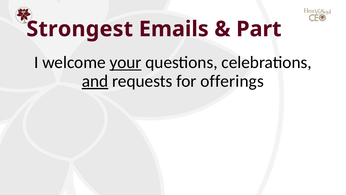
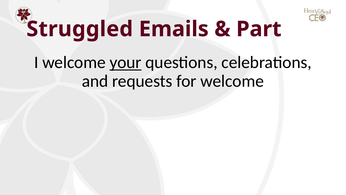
Strongest: Strongest -> Struggled
and underline: present -> none
for offerings: offerings -> welcome
